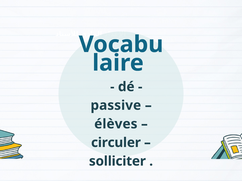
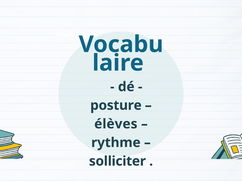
passive: passive -> posture
circuler: circuler -> rythme
